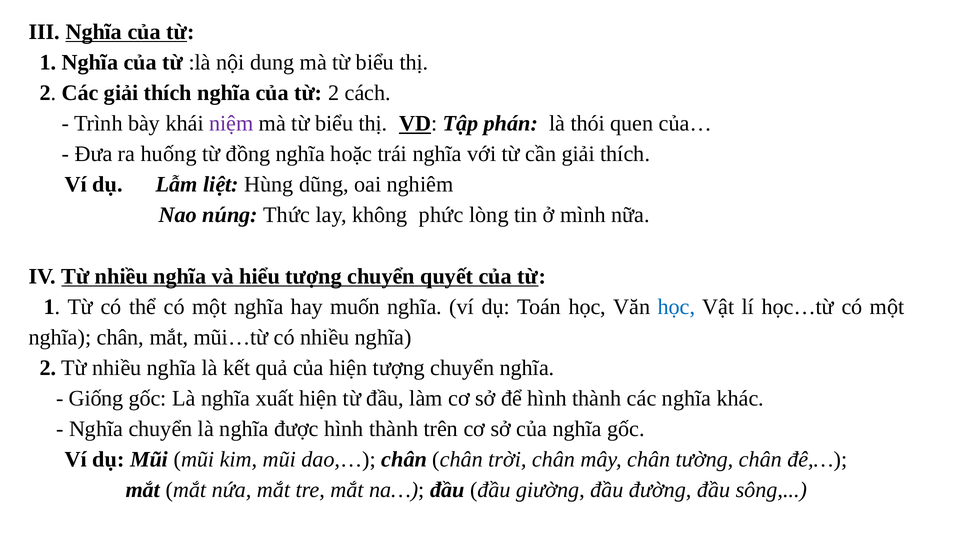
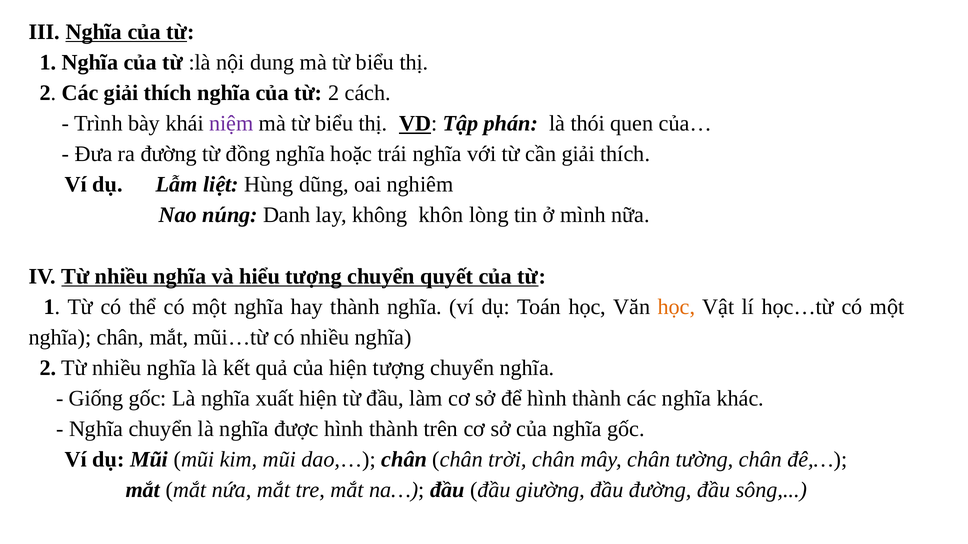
ra huống: huống -> đường
Thức: Thức -> Danh
phức: phức -> khôn
hay muốn: muốn -> thành
học at (676, 307) colour: blue -> orange
